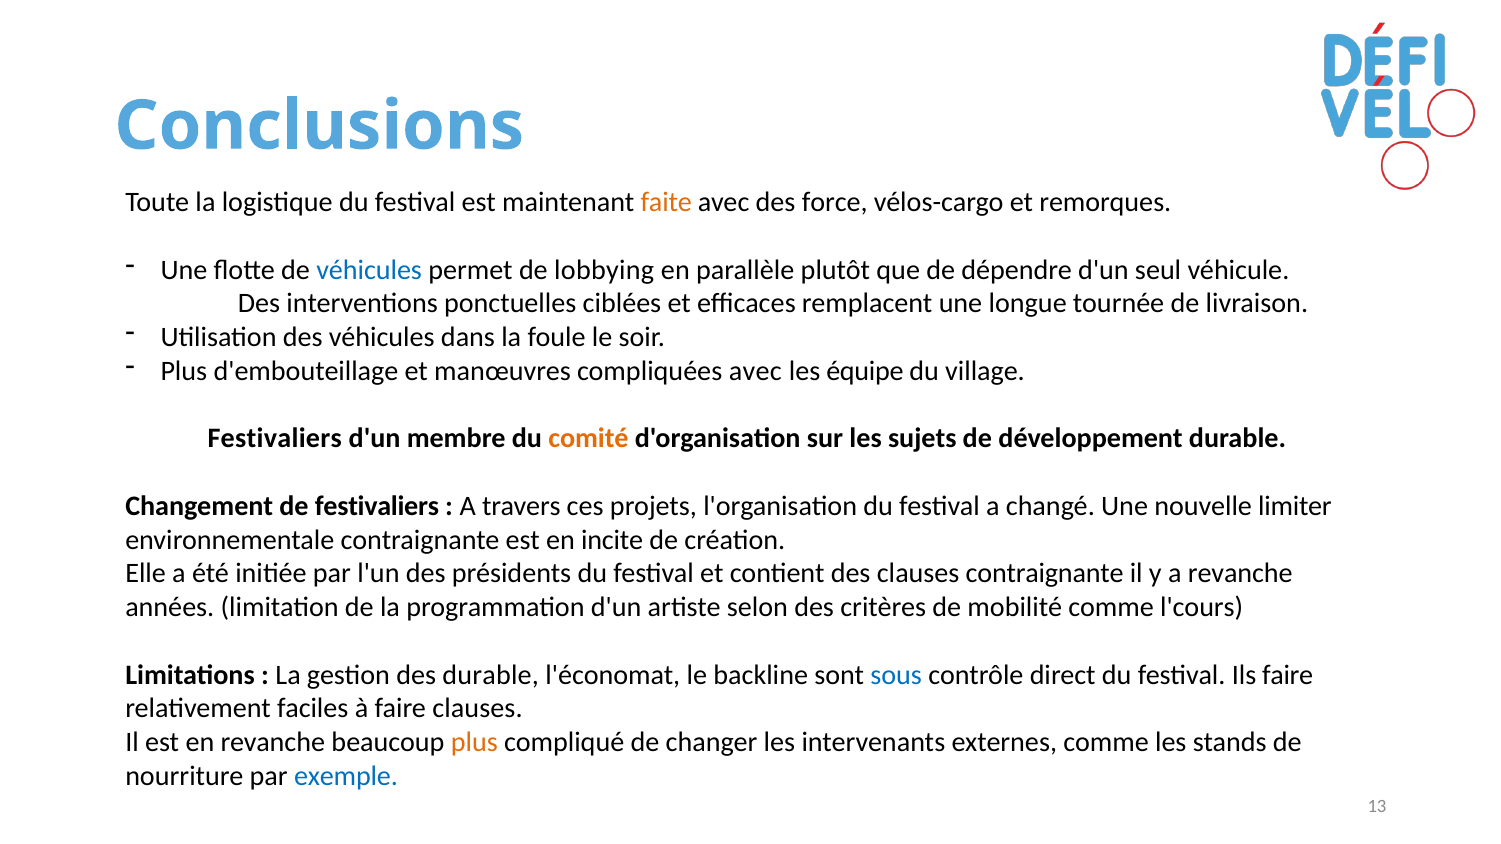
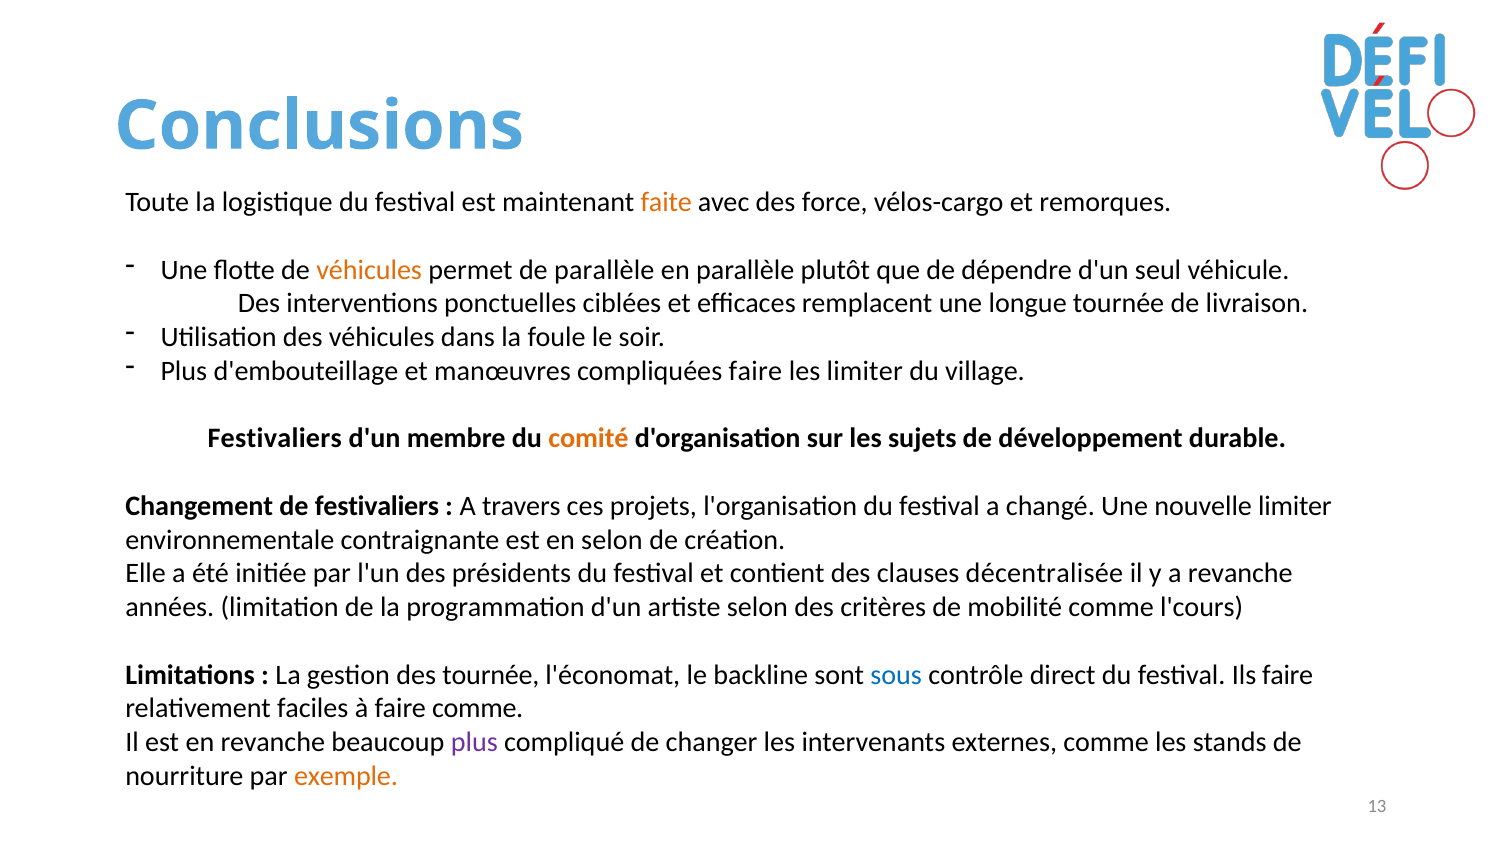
véhicules at (369, 270) colour: blue -> orange
de lobbying: lobbying -> parallèle
compliquées avec: avec -> faire
les équipe: équipe -> limiter
en incite: incite -> selon
clauses contraignante: contraignante -> décentralisée
des durable: durable -> tournée
faire clauses: clauses -> comme
plus at (474, 743) colour: orange -> purple
exemple colour: blue -> orange
